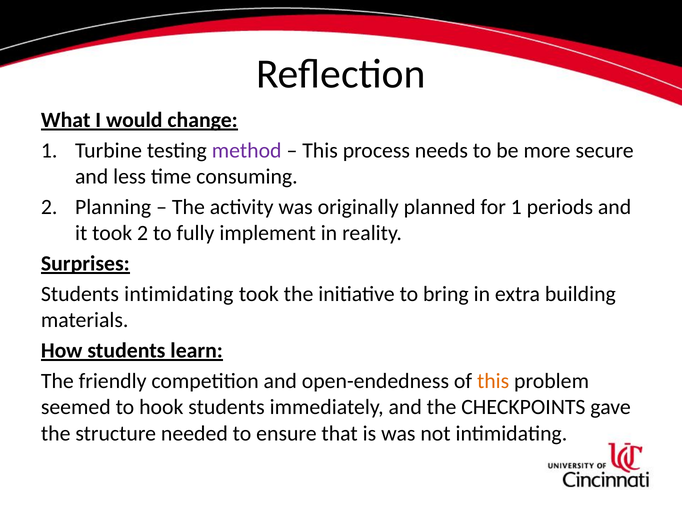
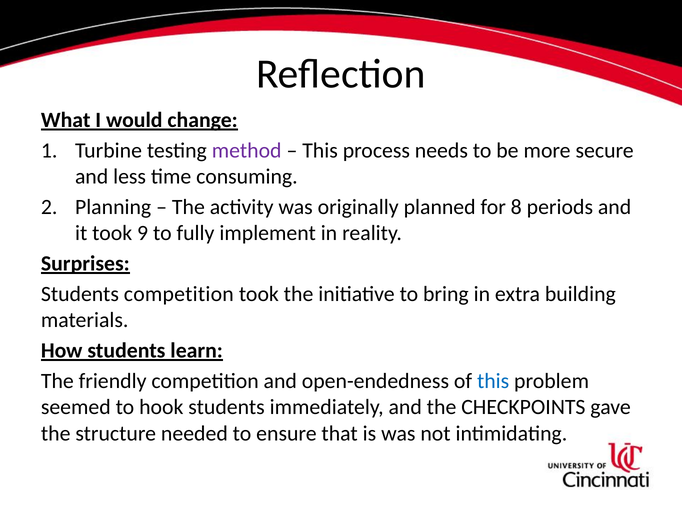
for 1: 1 -> 8
took 2: 2 -> 9
Students intimidating: intimidating -> competition
this at (493, 382) colour: orange -> blue
